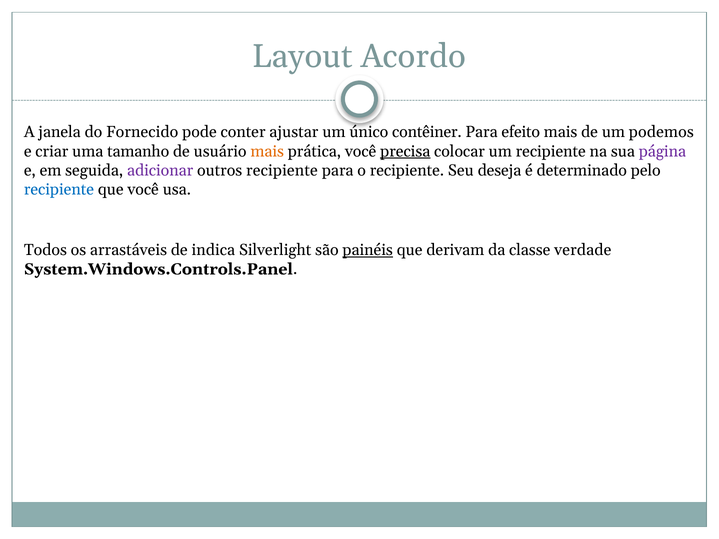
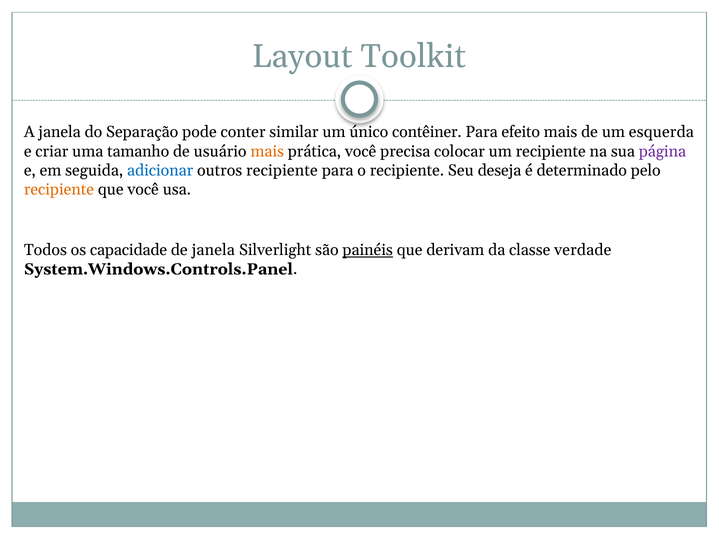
Acordo: Acordo -> Toolkit
Fornecido: Fornecido -> Separação
ajustar: ajustar -> similar
podemos: podemos -> esquerda
precisa underline: present -> none
adicionar colour: purple -> blue
recipiente at (59, 190) colour: blue -> orange
arrastáveis: arrastáveis -> capacidade
de indica: indica -> janela
